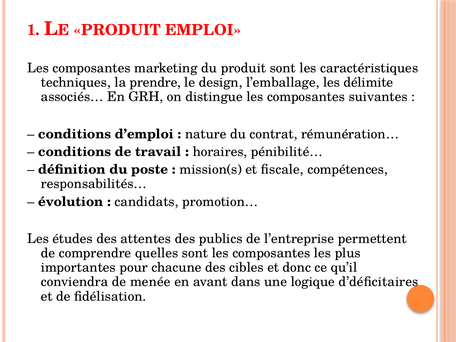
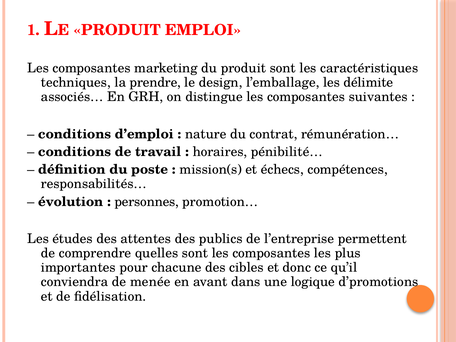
ﬁscale: ﬁscale -> échecs
candidats: candidats -> personnes
d’déﬁcitaires: d’déﬁcitaires -> d’promotions
